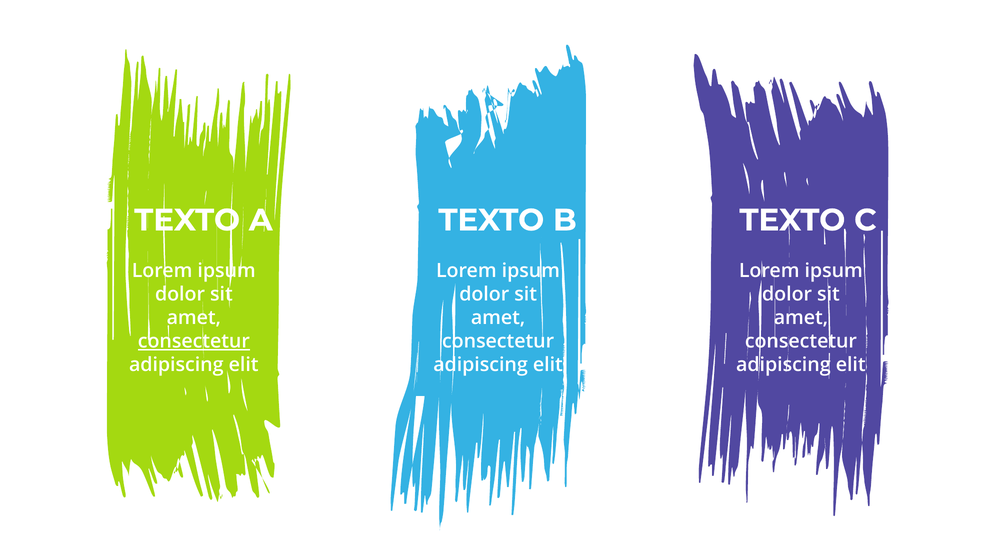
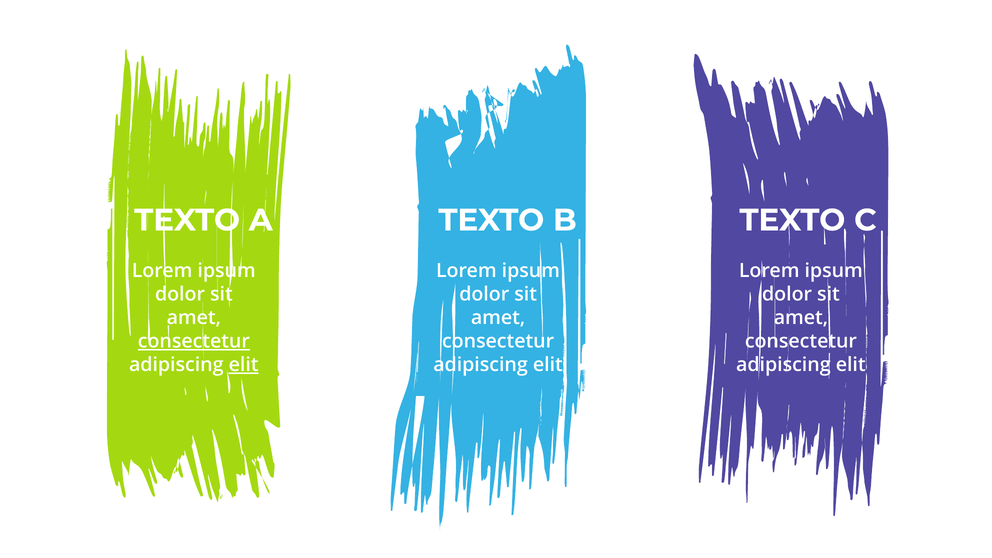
elit at (244, 365) underline: none -> present
